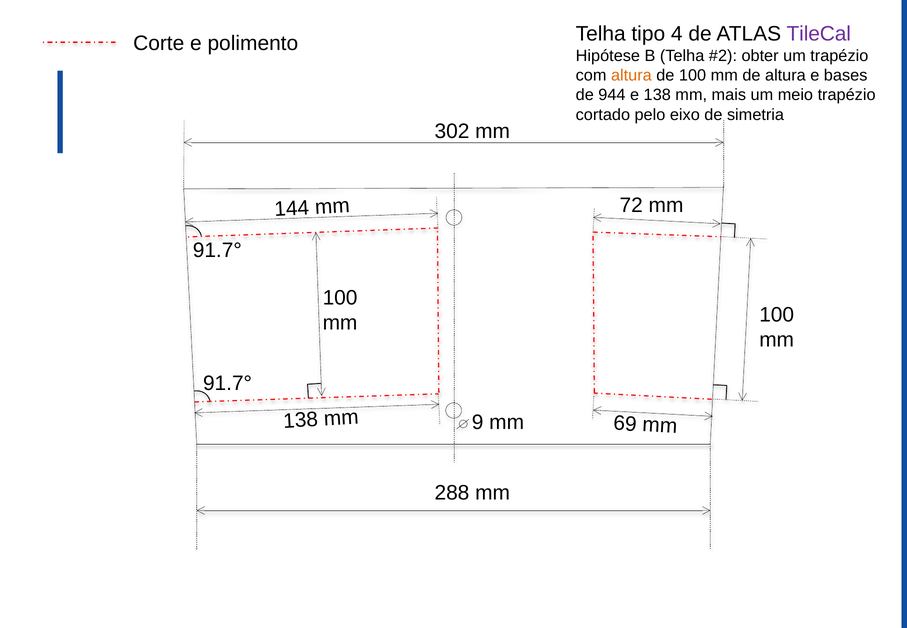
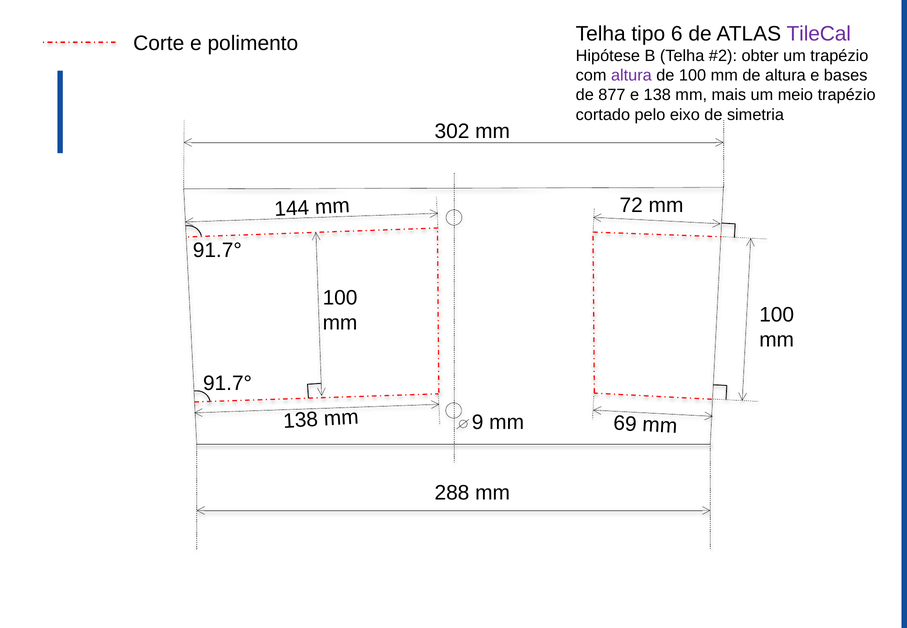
4: 4 -> 6
altura at (631, 76) colour: orange -> purple
944: 944 -> 877
